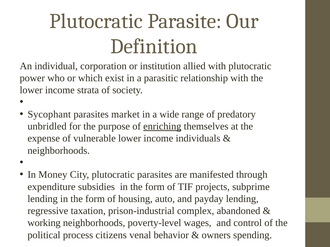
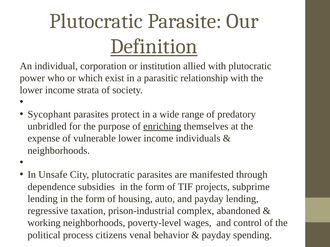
Definition underline: none -> present
market: market -> protect
Money: Money -> Unsafe
expenditure: expenditure -> dependence
owners at (216, 235): owners -> payday
